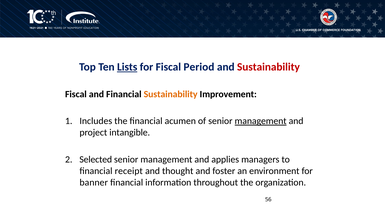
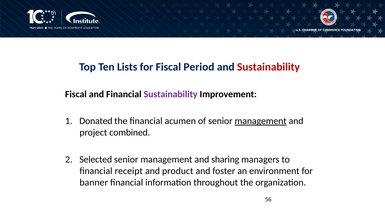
Lists underline: present -> none
Sustainability at (171, 94) colour: orange -> purple
Includes: Includes -> Donated
intangible: intangible -> combined
applies: applies -> sharing
thought: thought -> product
